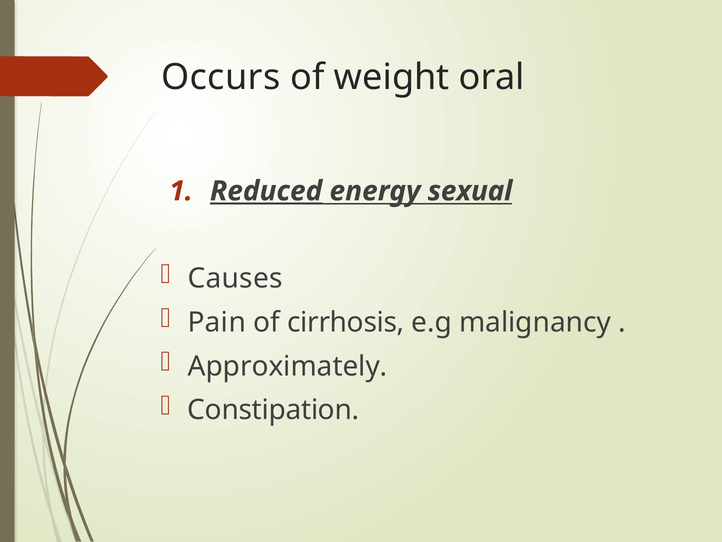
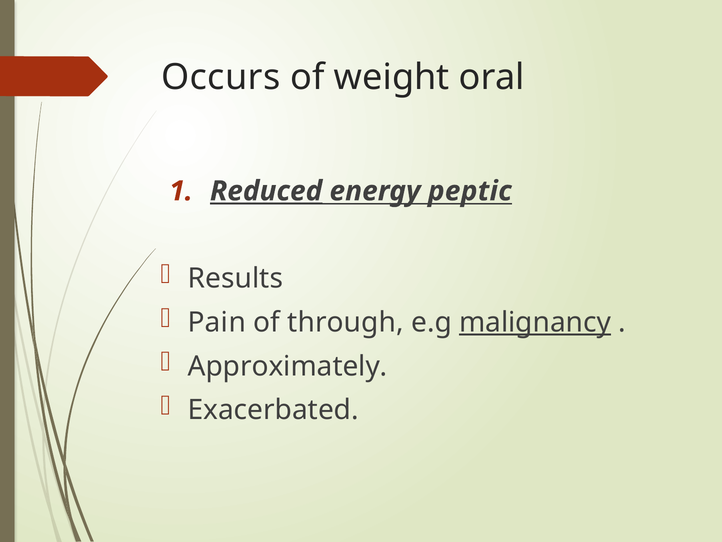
sexual: sexual -> peptic
Causes: Causes -> Results
cirrhosis: cirrhosis -> through
malignancy underline: none -> present
Constipation: Constipation -> Exacerbated
